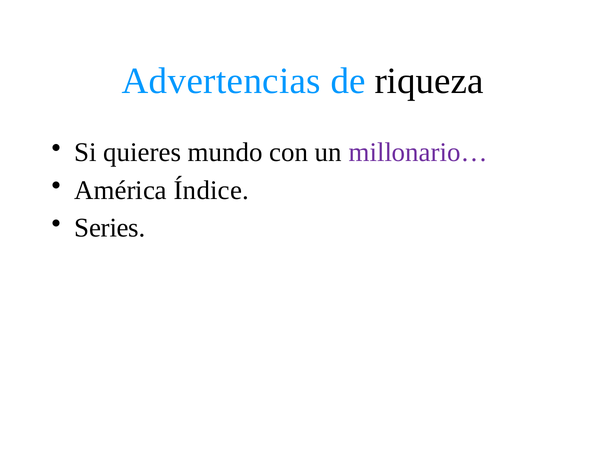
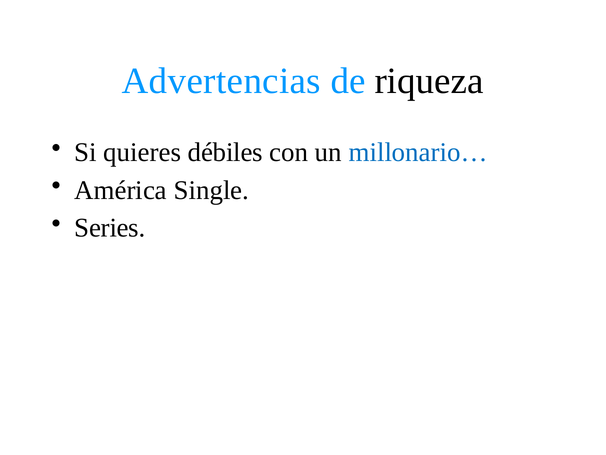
mundo: mundo -> débiles
millonario… colour: purple -> blue
Índice: Índice -> Single
